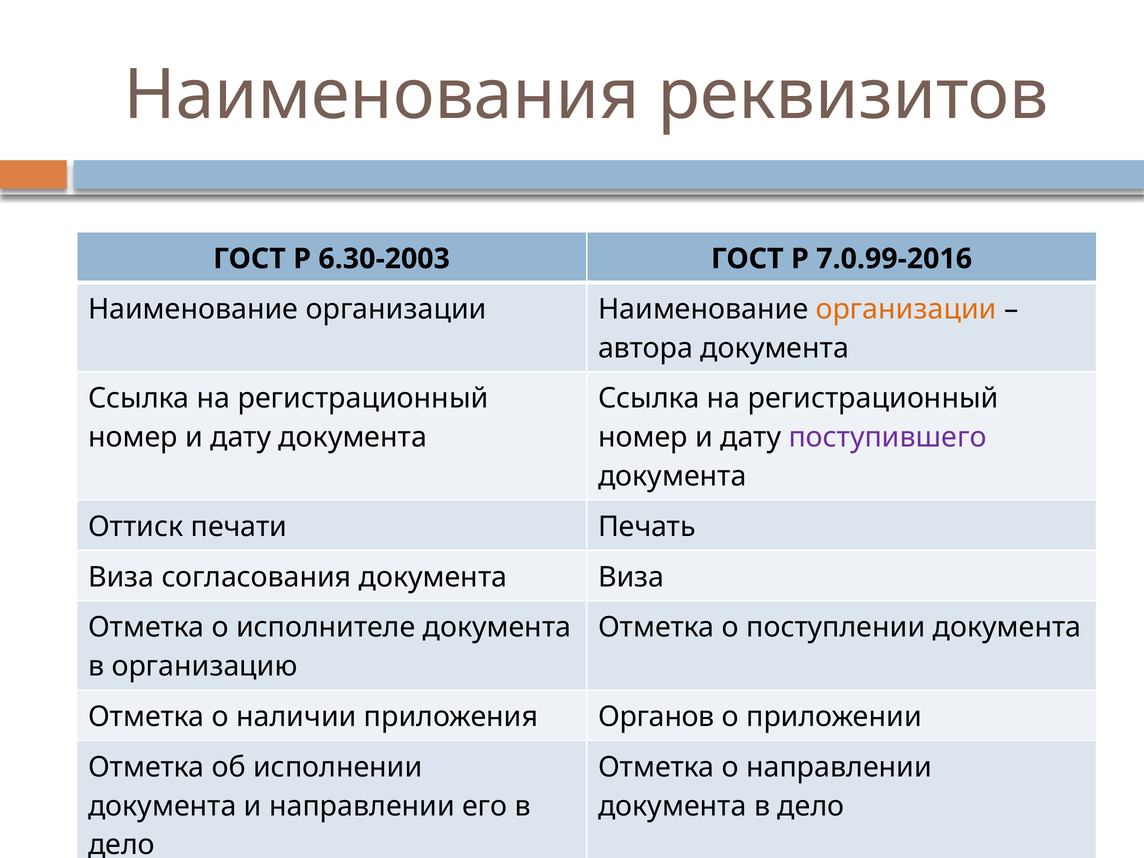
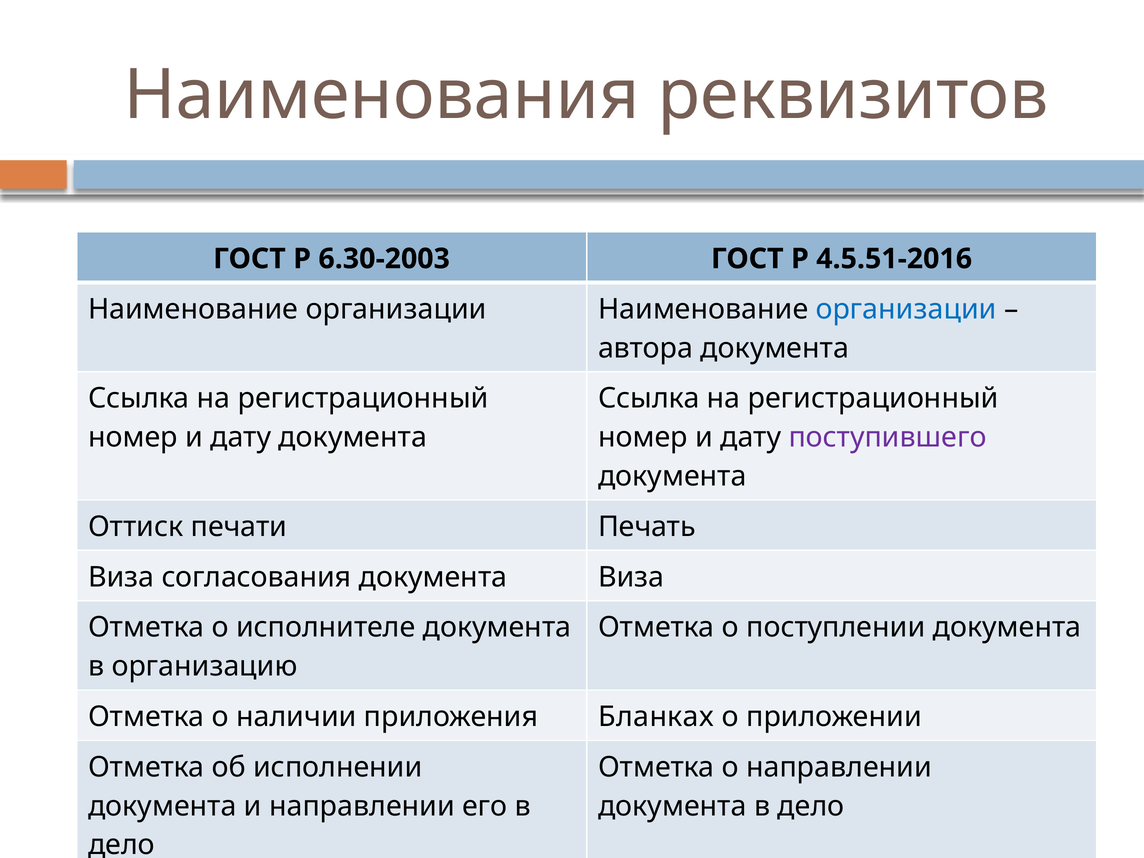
7.0.99-2016: 7.0.99-2016 -> 4.5.51-2016
организации at (906, 309) colour: orange -> blue
Органов: Органов -> Бланках
